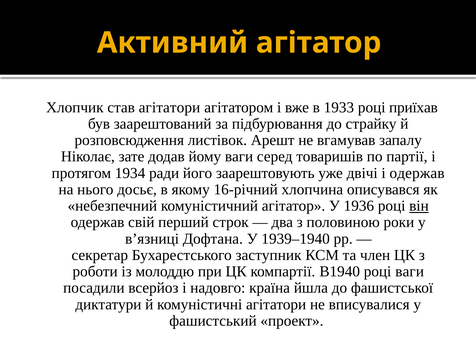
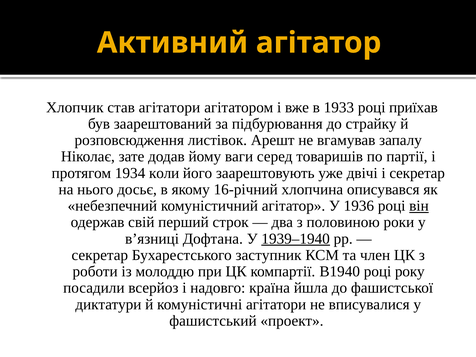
ради: ради -> коли
і одержав: одержав -> секретар
1939–1940 underline: none -> present
році ваги: ваги -> року
